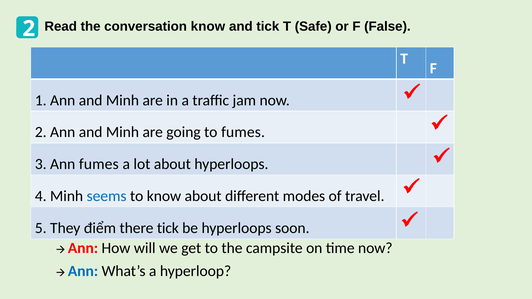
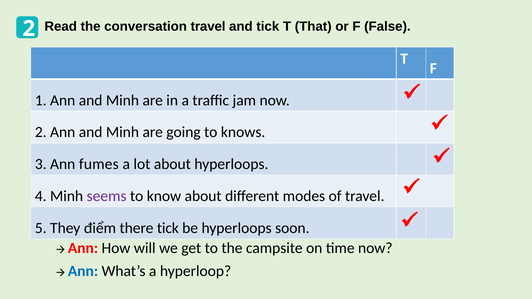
conversation know: know -> travel
Safe: Safe -> That
to fumes: fumes -> knows
seems colour: blue -> purple
